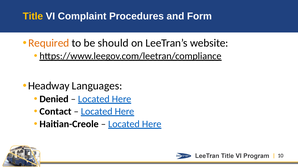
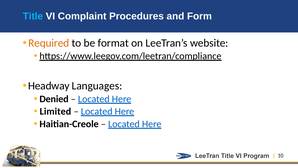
Title colour: yellow -> light blue
should: should -> format
Contact: Contact -> Limited
